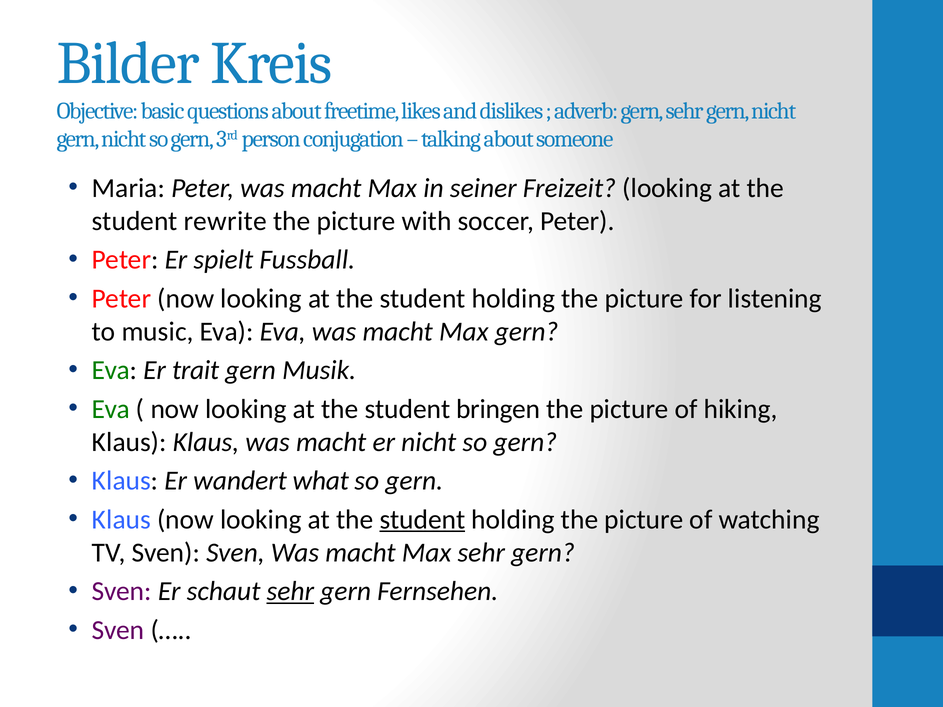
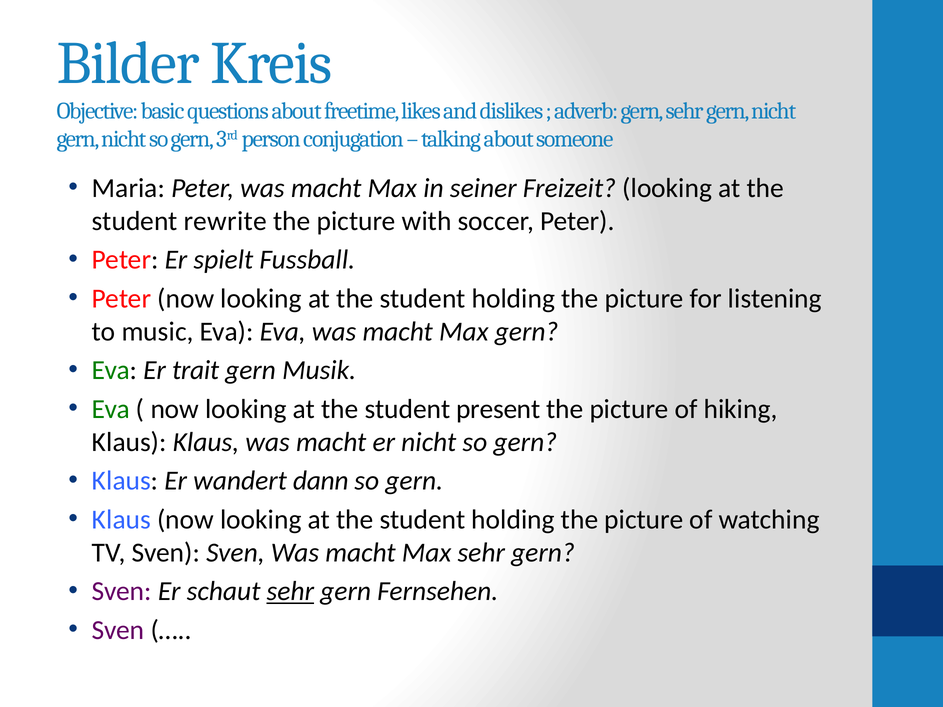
bringen: bringen -> present
what: what -> dann
student at (422, 520) underline: present -> none
